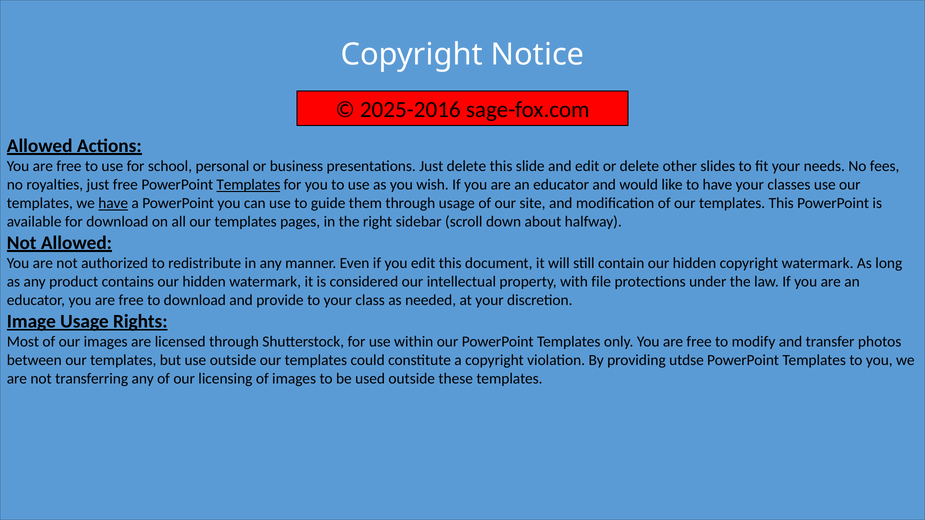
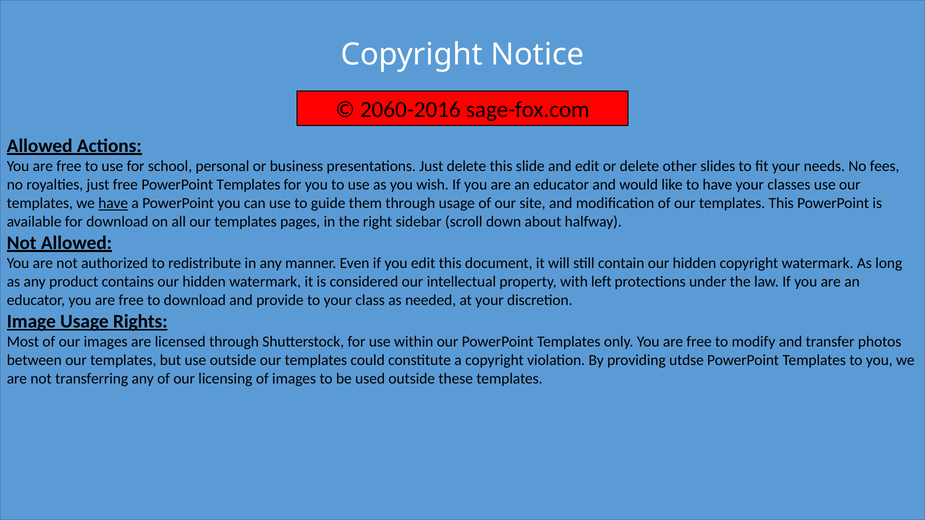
2025-2016: 2025-2016 -> 2060-2016
Templates at (248, 185) underline: present -> none
file: file -> left
